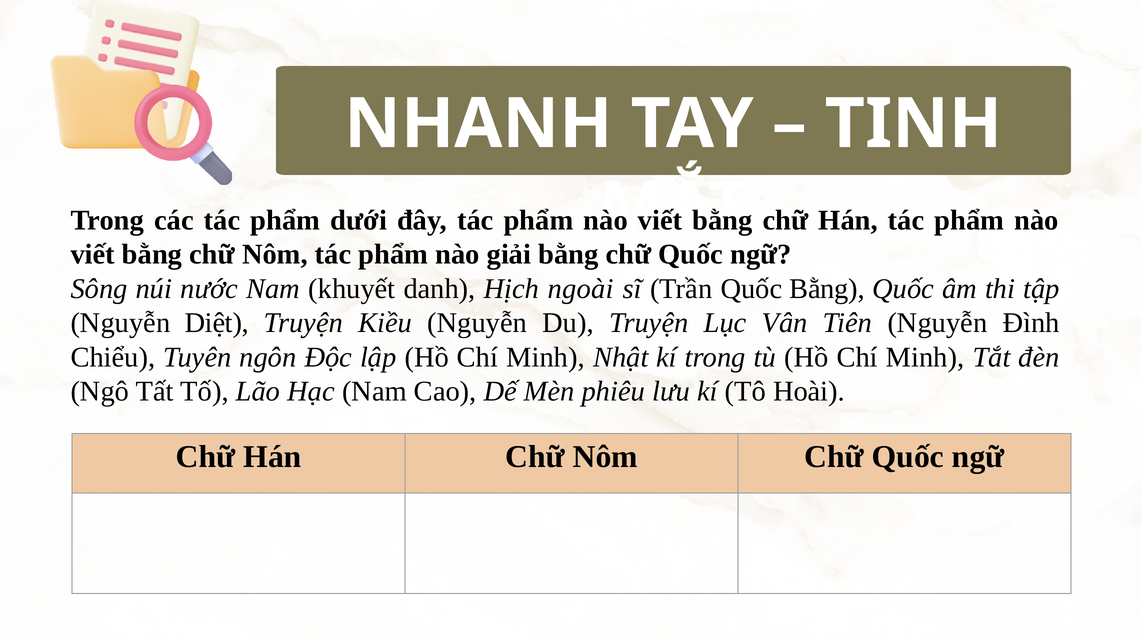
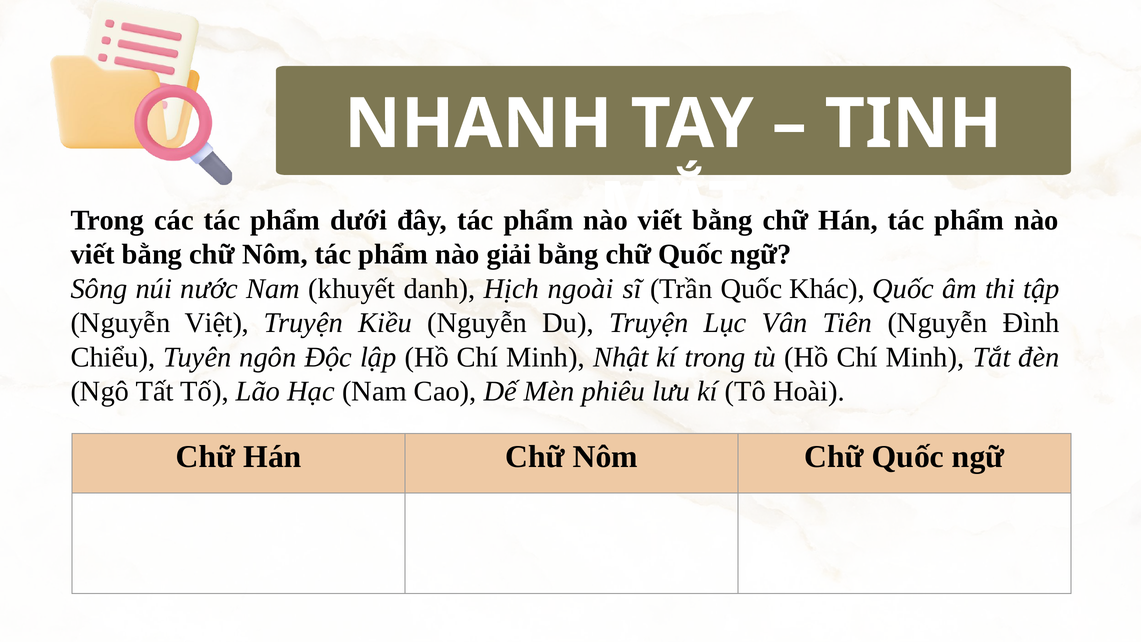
Quốc Bằng: Bằng -> Khác
Diệt: Diệt -> Việt
